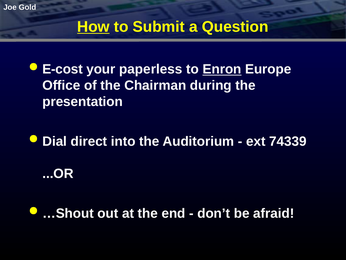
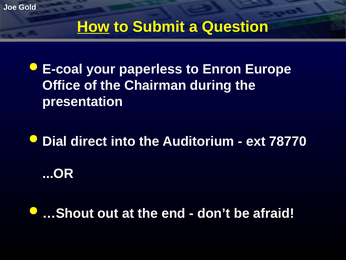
E-cost: E-cost -> E-coal
Enron underline: present -> none
74339: 74339 -> 78770
